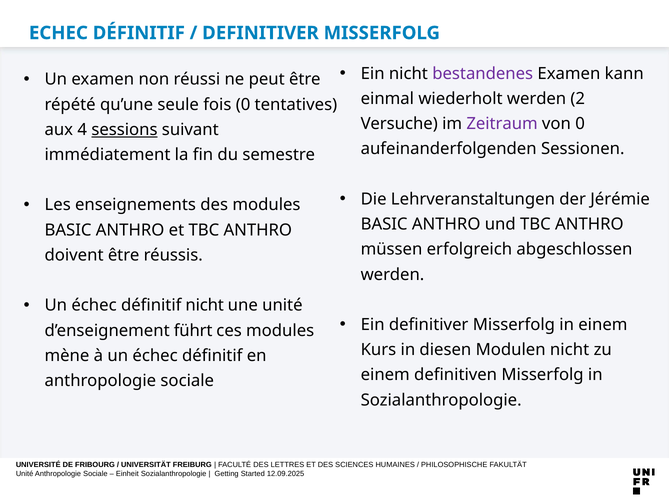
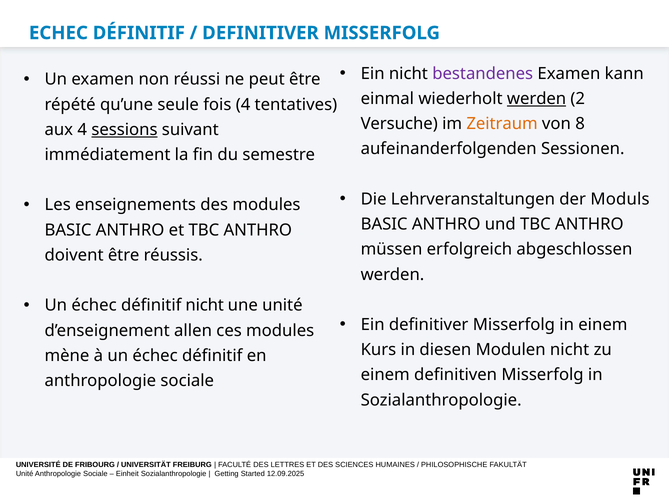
werden at (537, 99) underline: none -> present
fois 0: 0 -> 4
Zeitraum colour: purple -> orange
von 0: 0 -> 8
Jérémie: Jérémie -> Moduls
führt: führt -> allen
